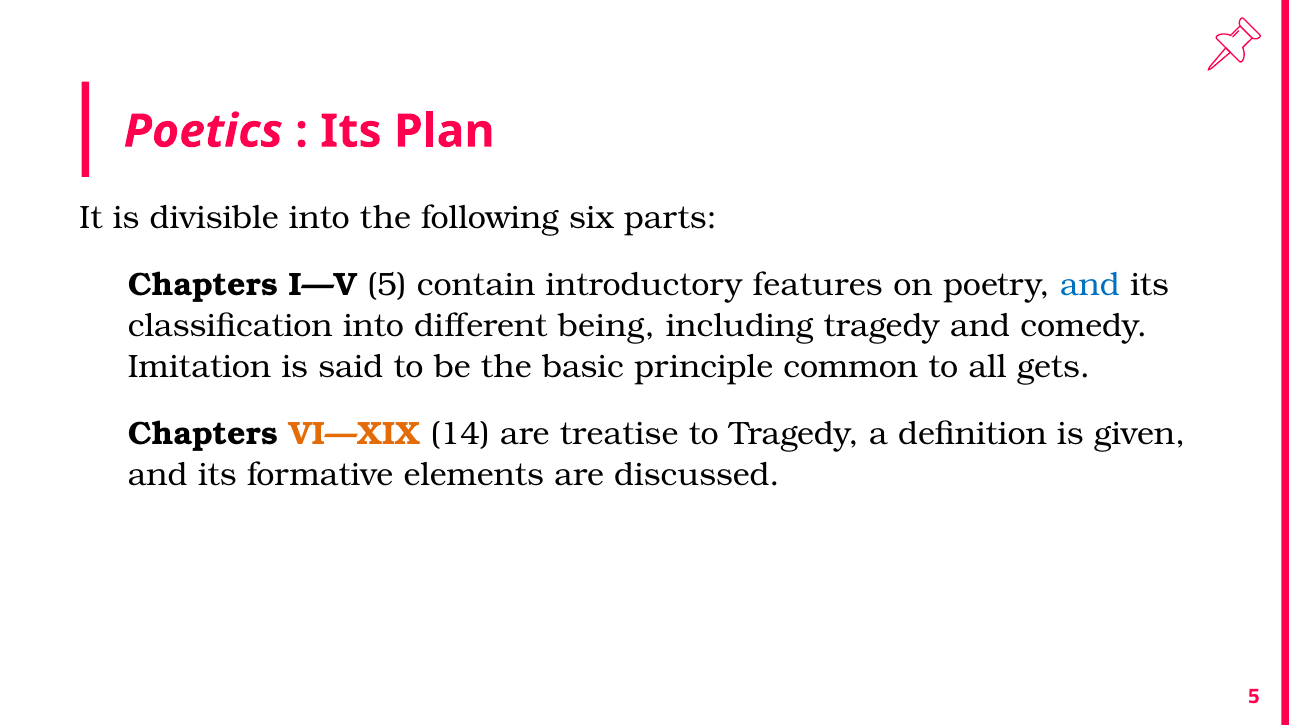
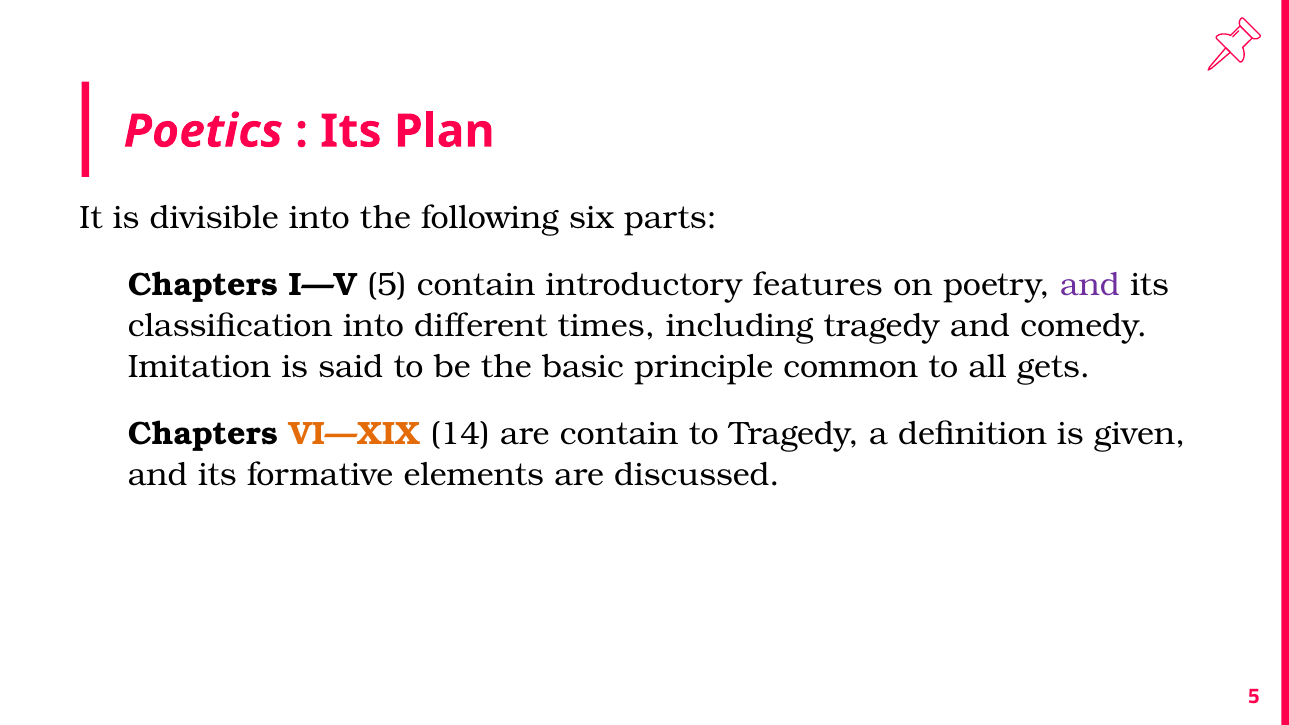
and at (1090, 284) colour: blue -> purple
being: being -> times
are treatise: treatise -> contain
